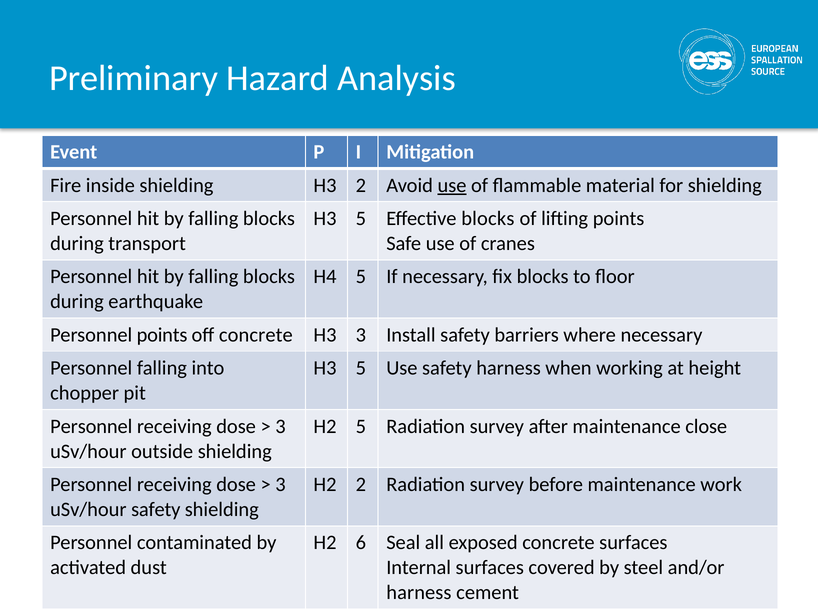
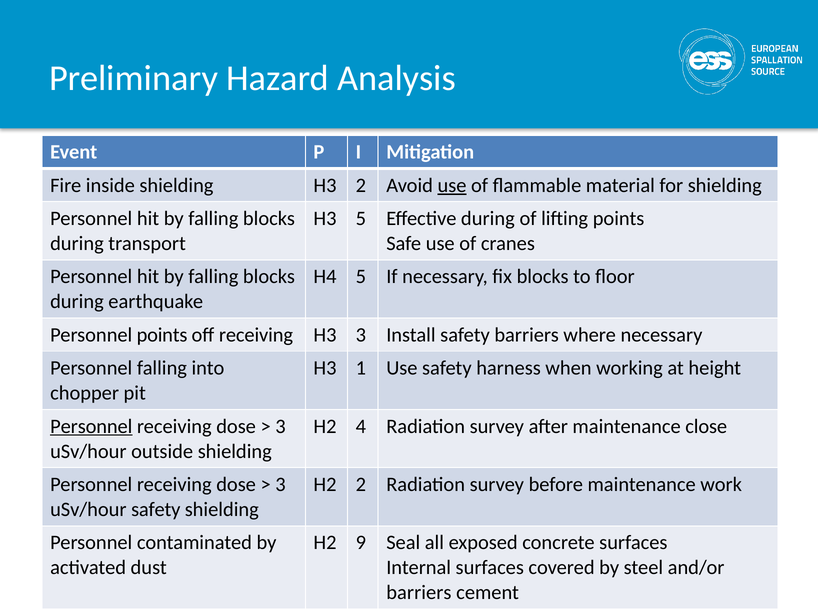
Effective blocks: blocks -> during
off concrete: concrete -> receiving
5 at (361, 368): 5 -> 1
Personnel at (91, 426) underline: none -> present
H2 5: 5 -> 4
6: 6 -> 9
harness at (419, 592): harness -> barriers
